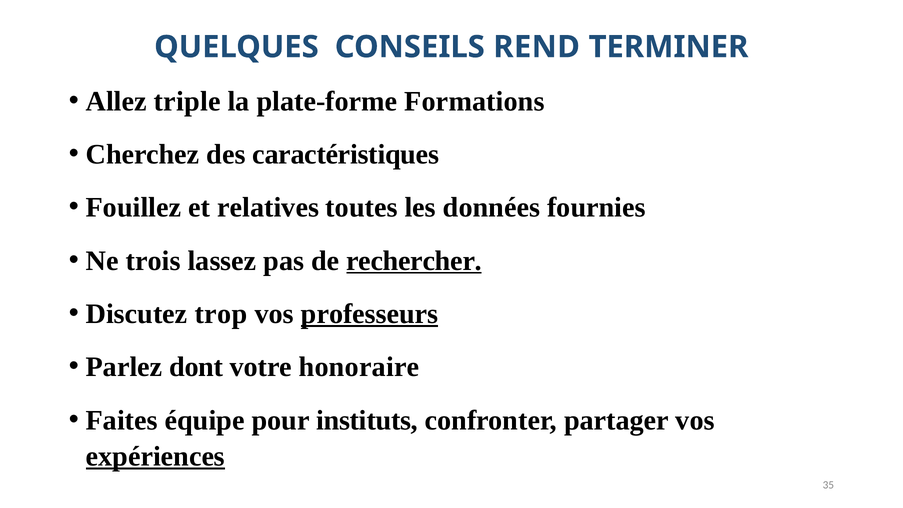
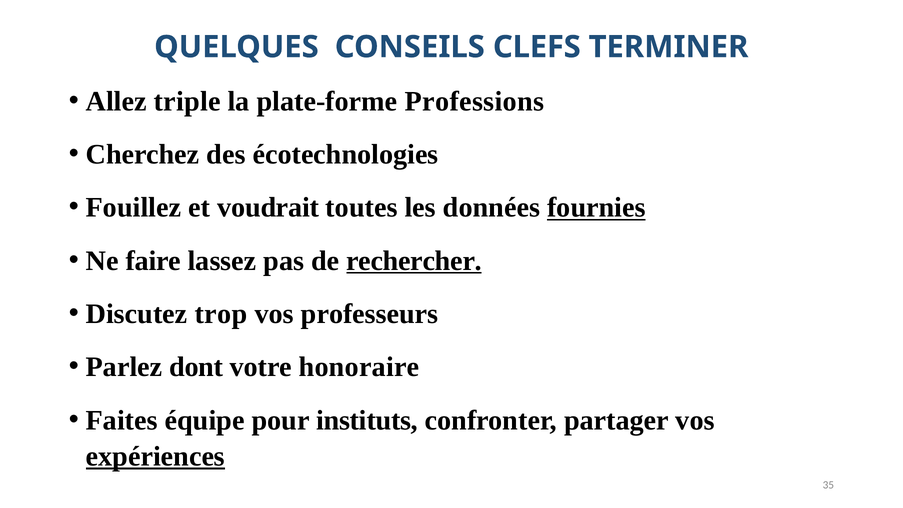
REND: REND -> CLEFS
Formations: Formations -> Professions
caractéristiques: caractéristiques -> écotechnologies
relatives: relatives -> voudrait
fournies underline: none -> present
trois: trois -> faire
professeurs underline: present -> none
